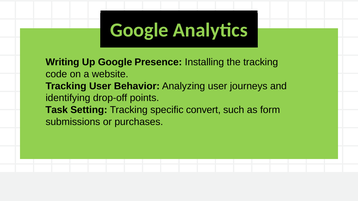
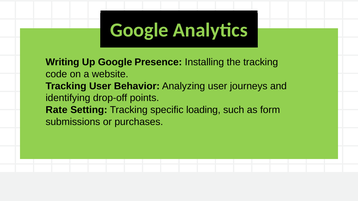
Task: Task -> Rate
convert: convert -> loading
